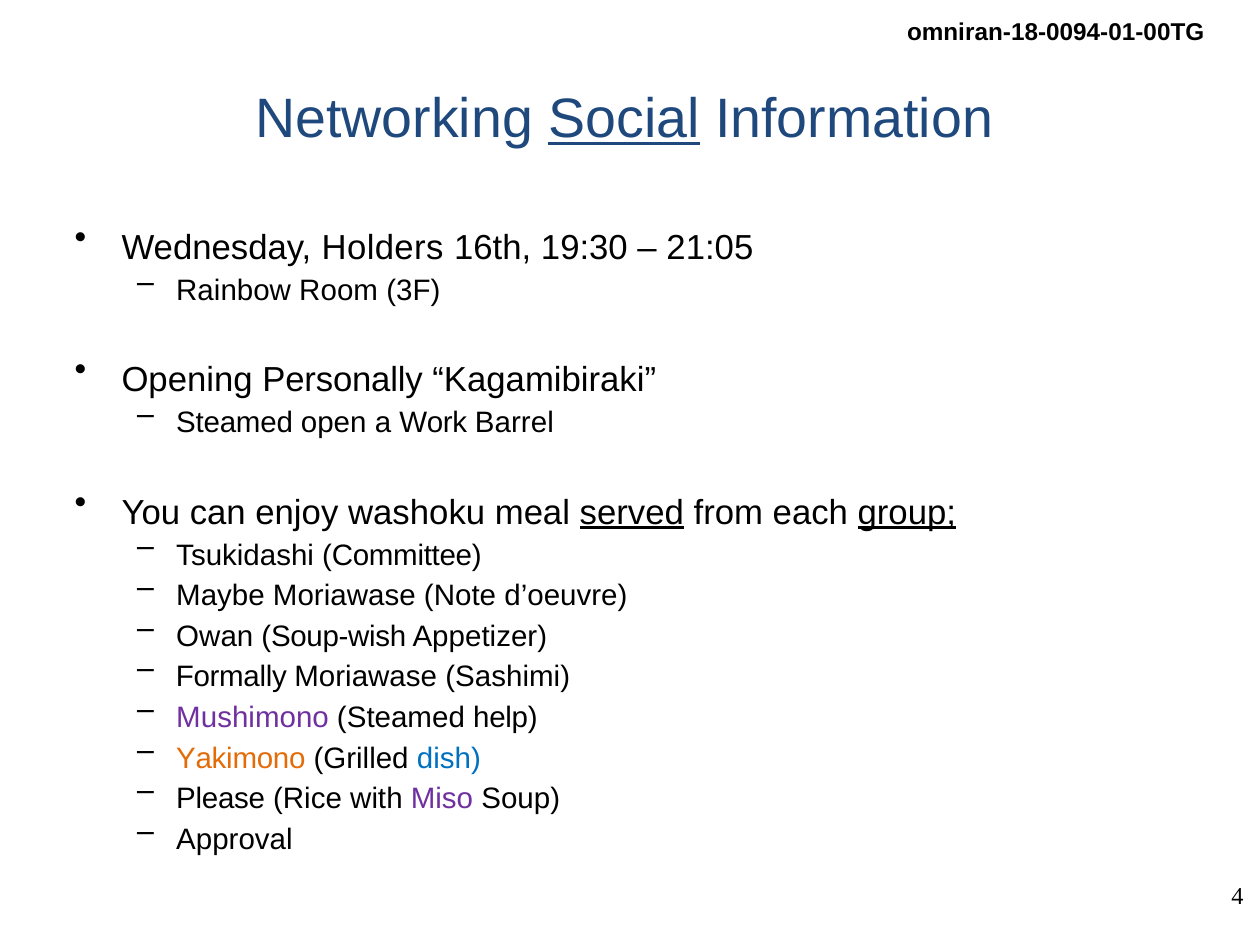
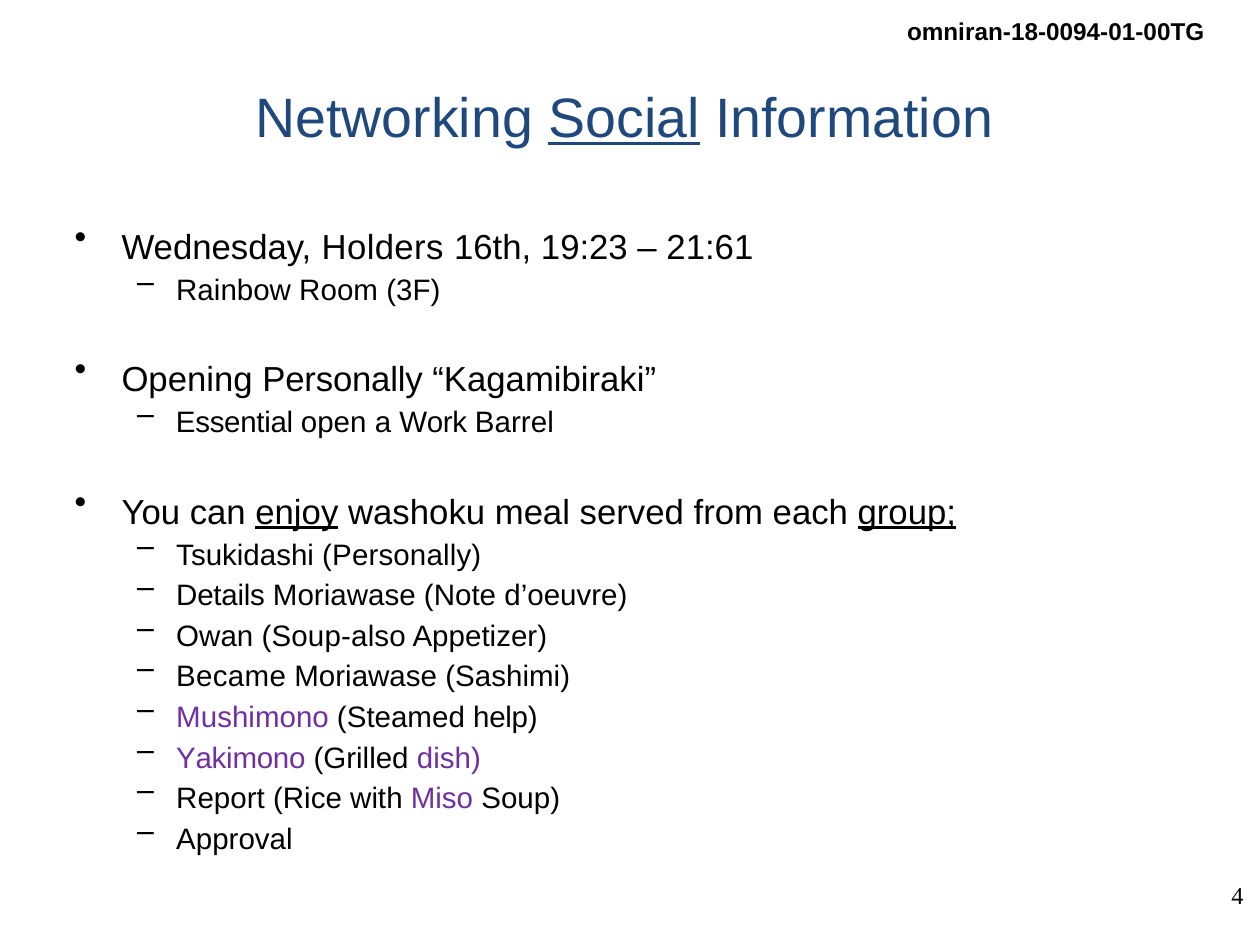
19:30: 19:30 -> 19:23
21:05: 21:05 -> 21:61
Steamed at (235, 423): Steamed -> Essential
enjoy underline: none -> present
served underline: present -> none
Tsukidashi Committee: Committee -> Personally
Maybe: Maybe -> Details
Soup-wish: Soup-wish -> Soup-also
Formally: Formally -> Became
Yakimono colour: orange -> purple
dish colour: blue -> purple
Please: Please -> Report
